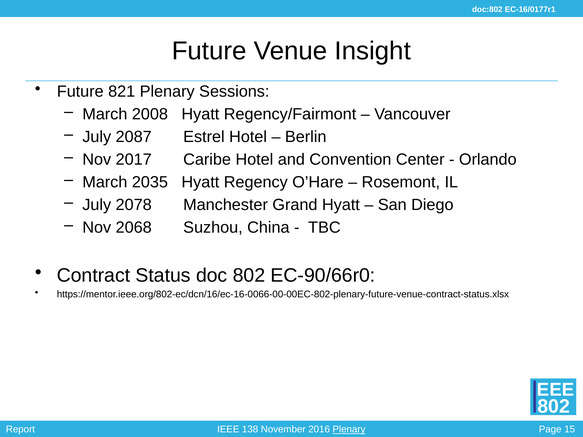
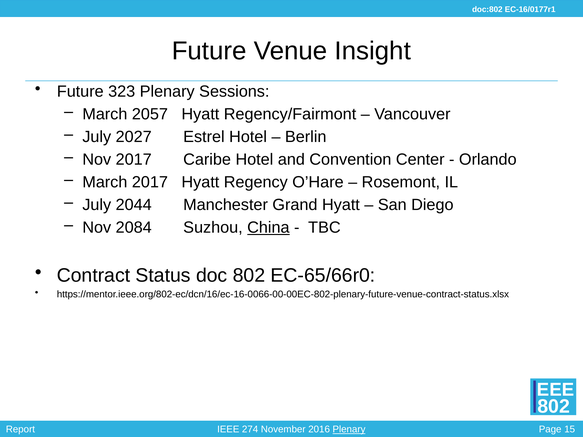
821: 821 -> 323
2008: 2008 -> 2057
2087: 2087 -> 2027
March 2035: 2035 -> 2017
2078: 2078 -> 2044
2068: 2068 -> 2084
China underline: none -> present
EC-90/66r0: EC-90/66r0 -> EC-65/66r0
138: 138 -> 274
